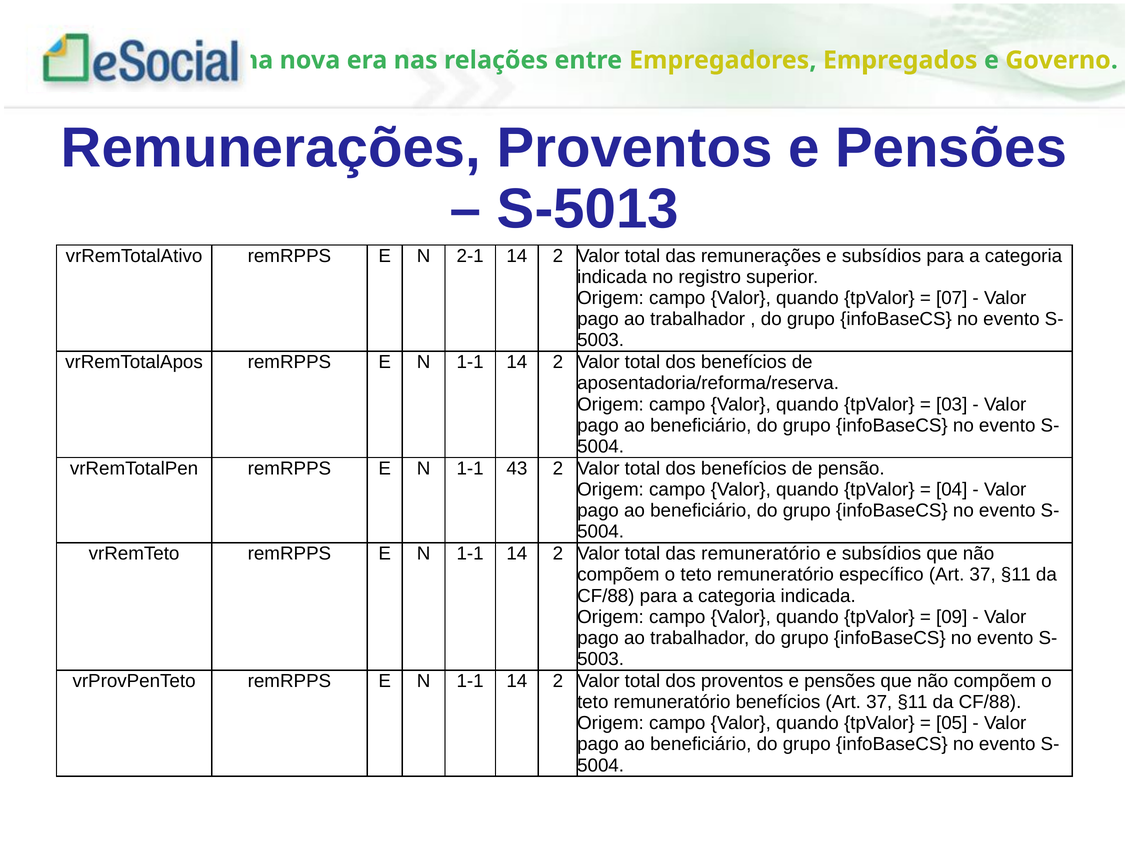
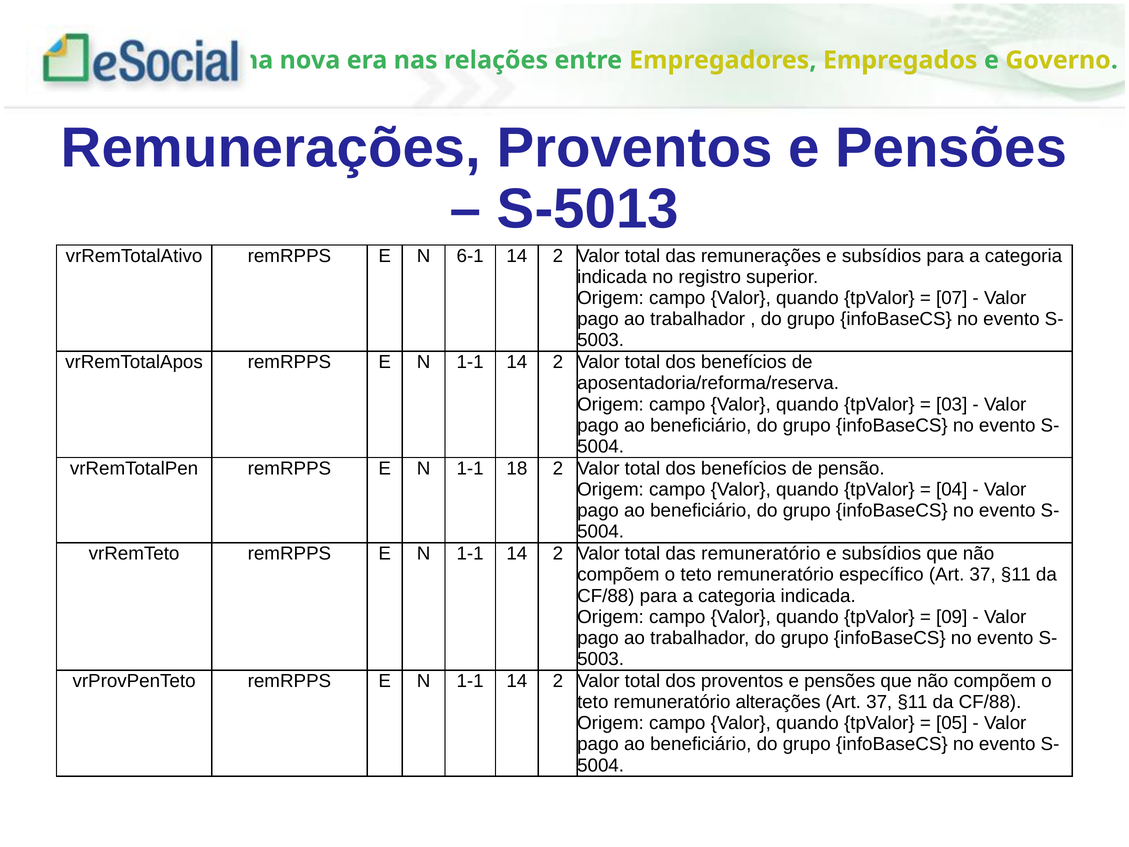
2-1: 2-1 -> 6-1
43: 43 -> 18
remuneratório benefícios: benefícios -> alterações
